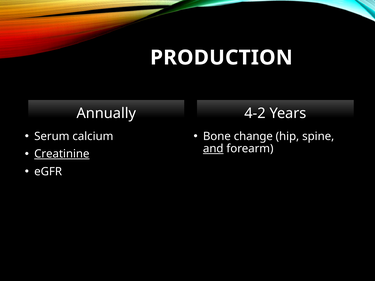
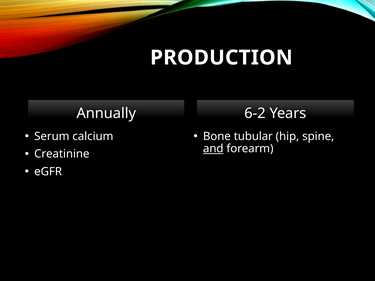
4-2: 4-2 -> 6-2
change: change -> tubular
Creatinine underline: present -> none
